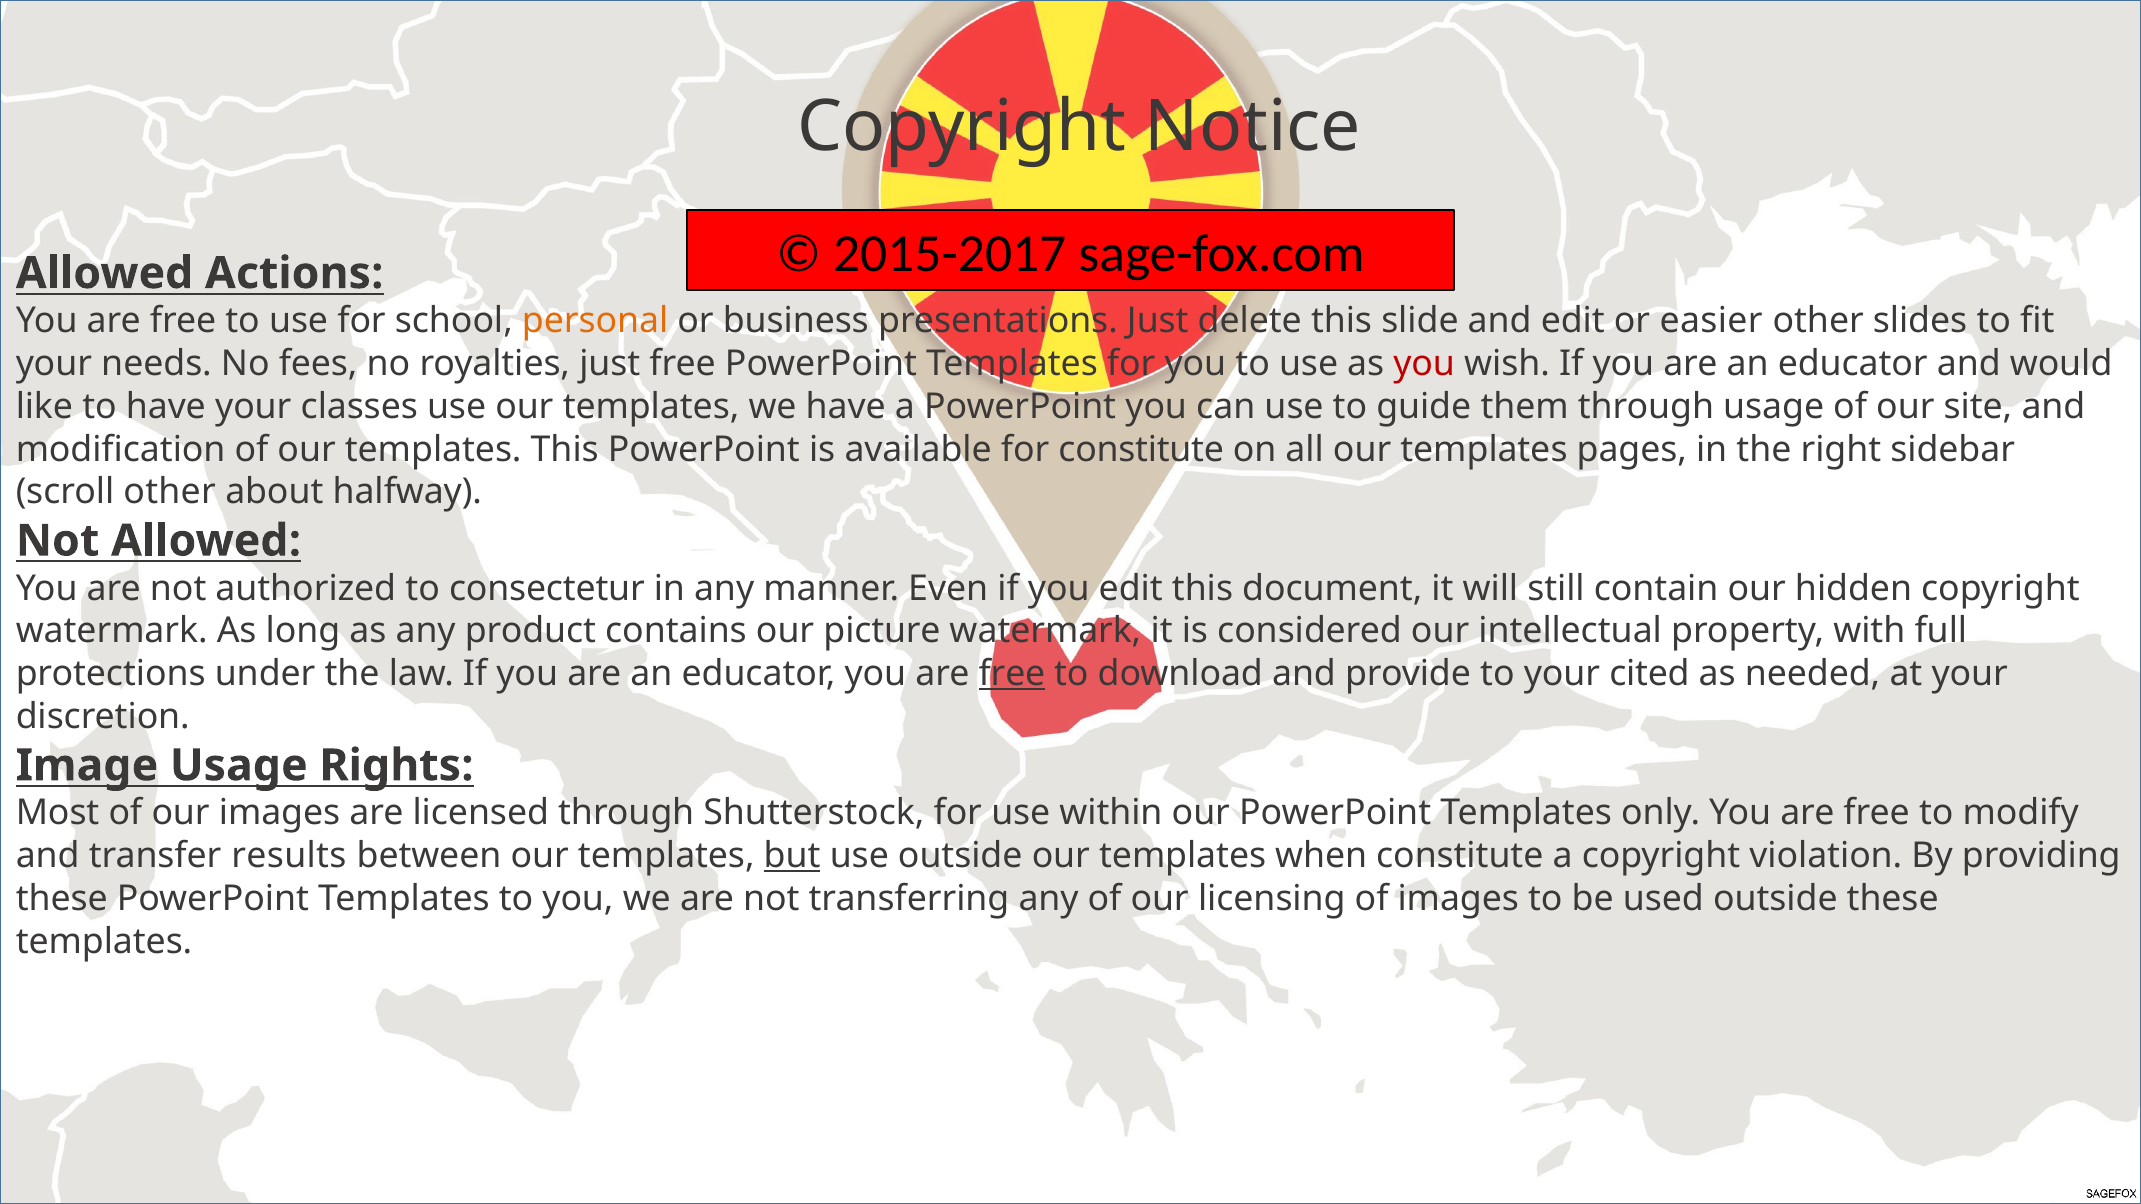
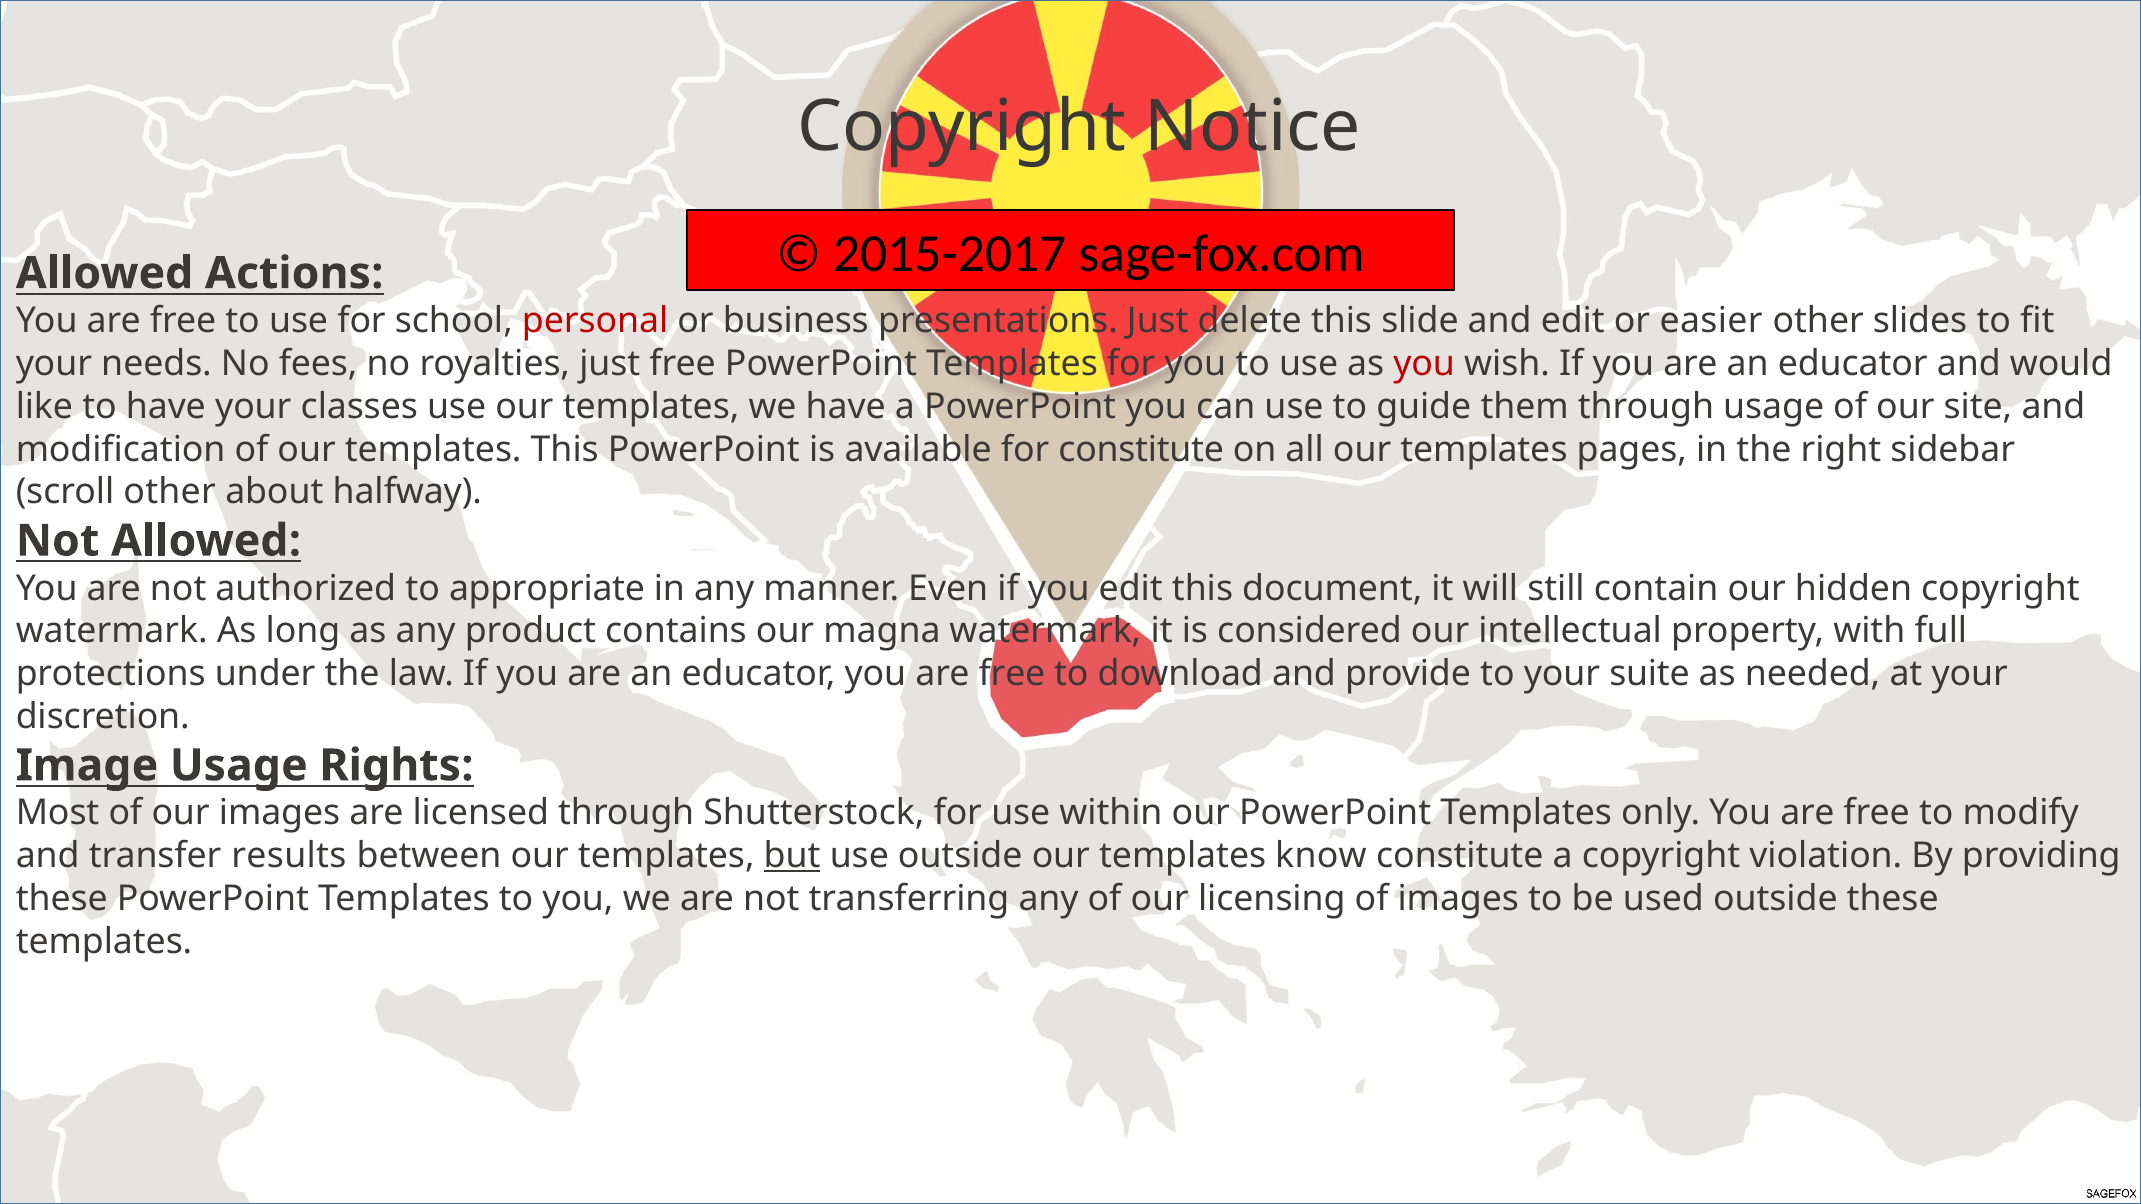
personal colour: orange -> red
consectetur: consectetur -> appropriate
picture: picture -> magna
free at (1012, 674) underline: present -> none
cited: cited -> suite
when: when -> know
